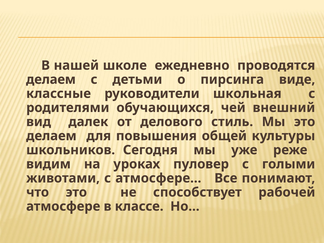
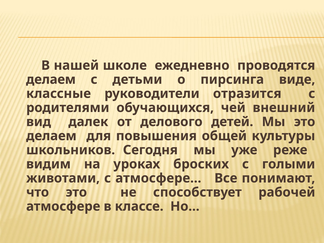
школьная: школьная -> отразится
стиль: стиль -> детей
пуловер: пуловер -> броских
